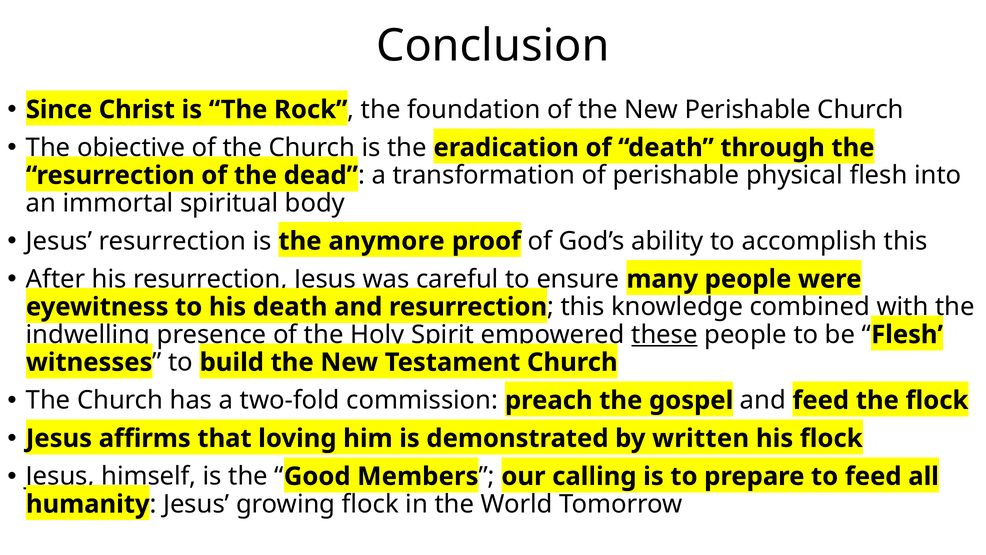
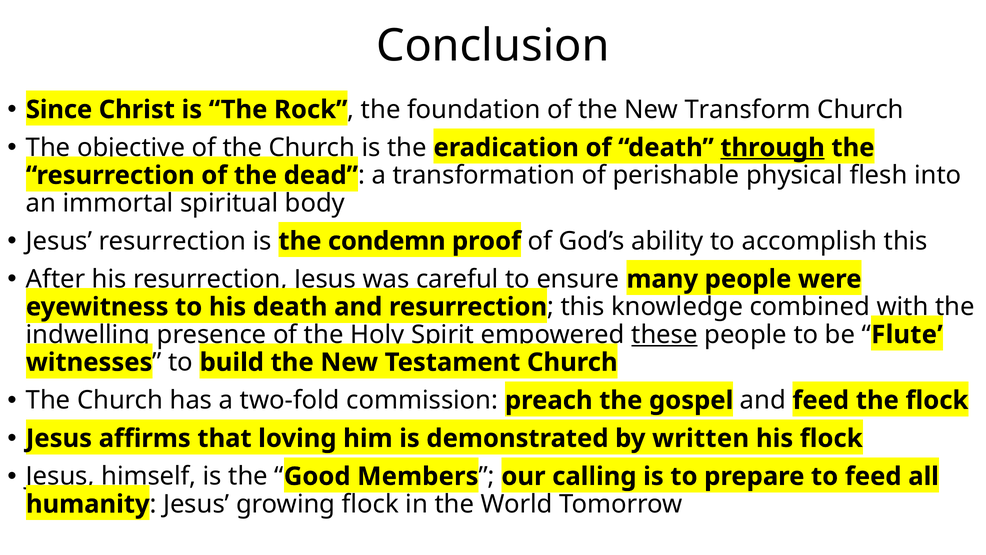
New Perishable: Perishable -> Transform
through underline: none -> present
anymore: anymore -> condemn
Flesh at (907, 334): Flesh -> Flute
